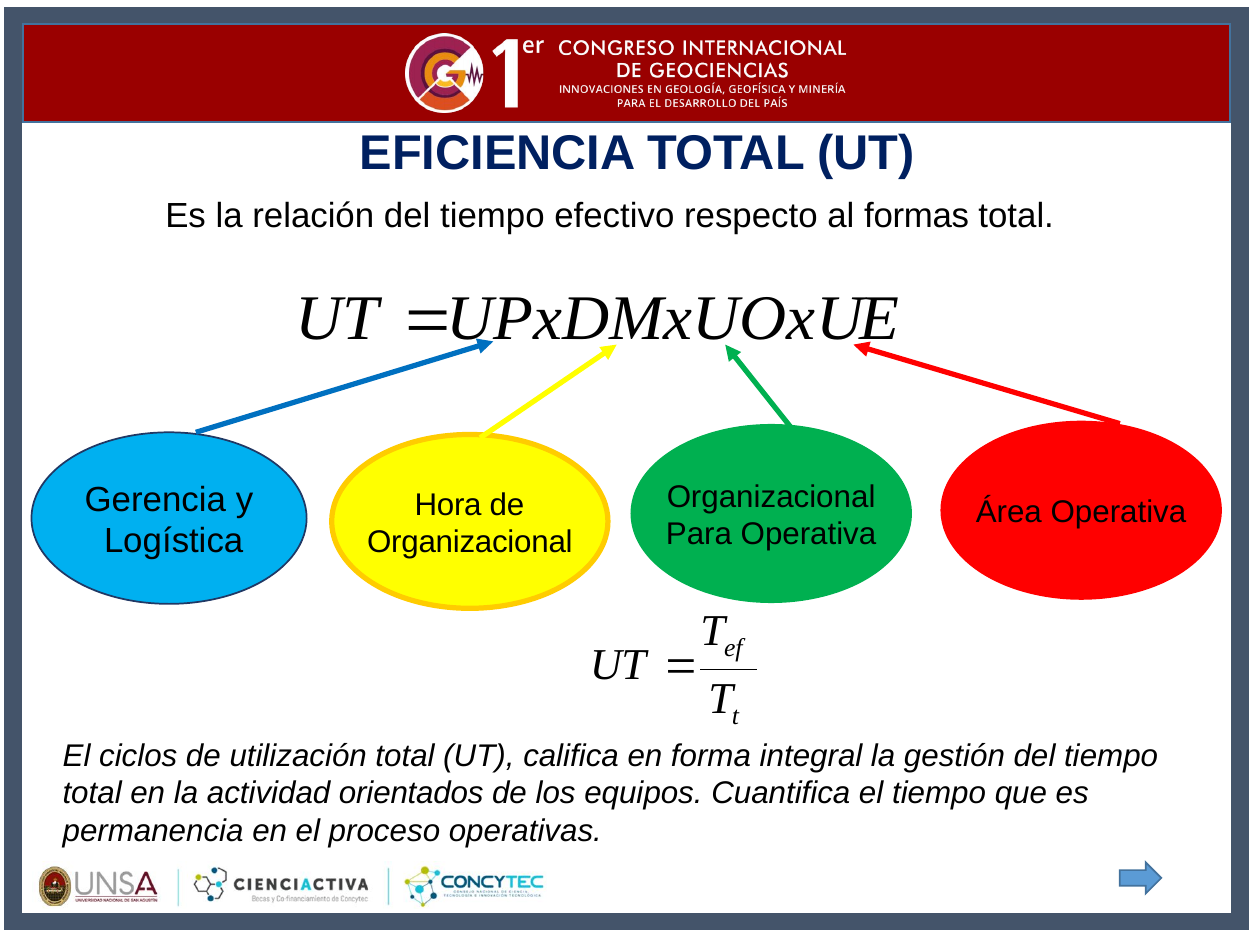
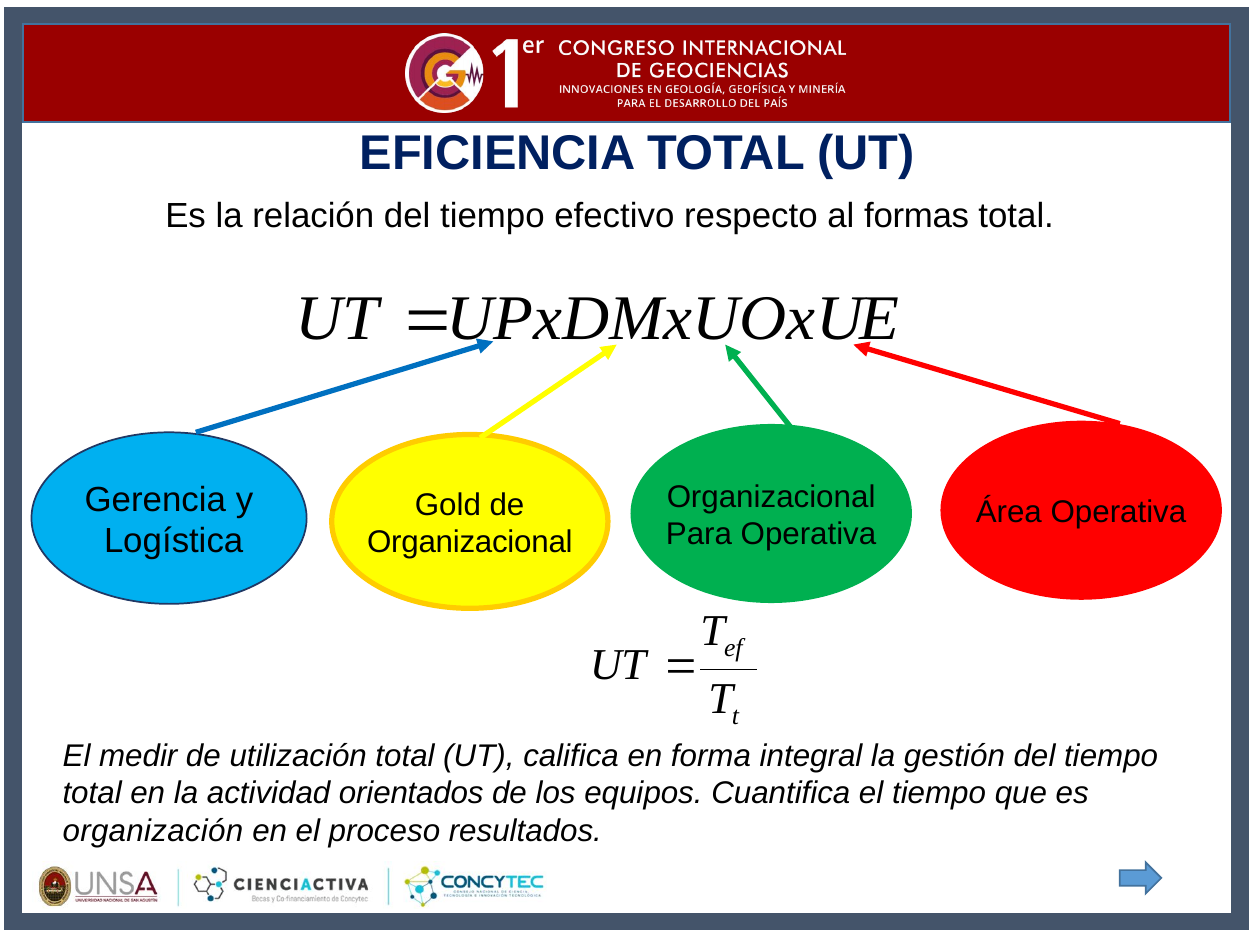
Hora: Hora -> Gold
ciclos: ciclos -> medir
permanencia: permanencia -> organización
operativas: operativas -> resultados
